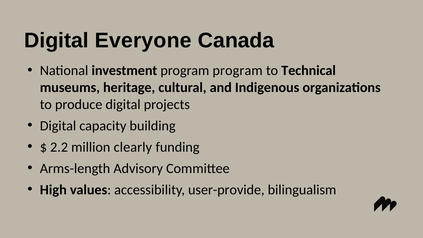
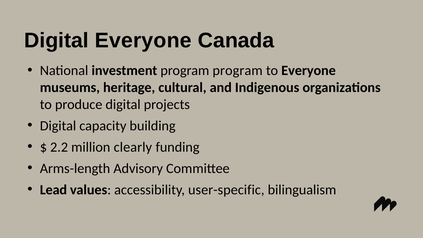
to Technical: Technical -> Everyone
High: High -> Lead
user-provide: user-provide -> user-specific
